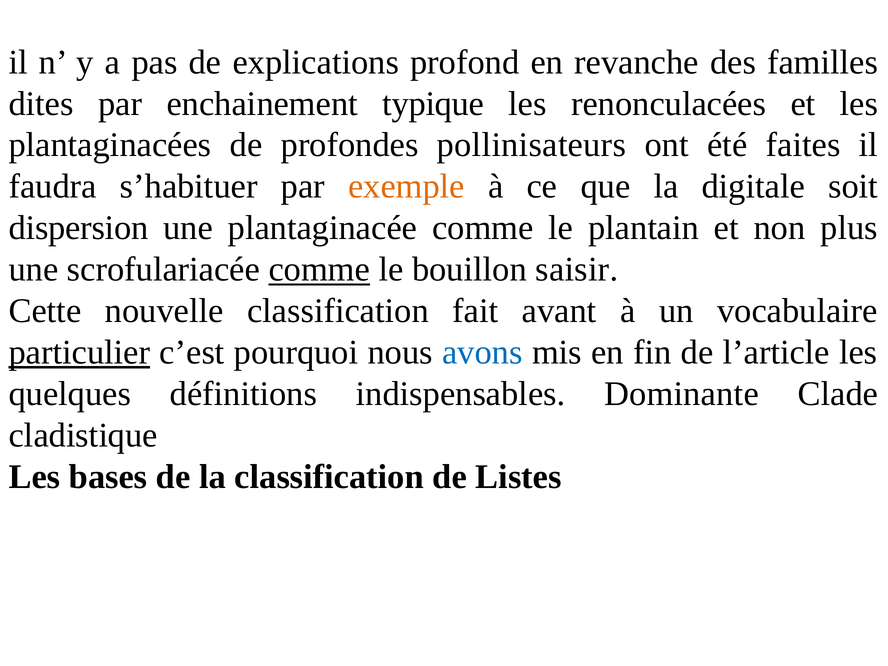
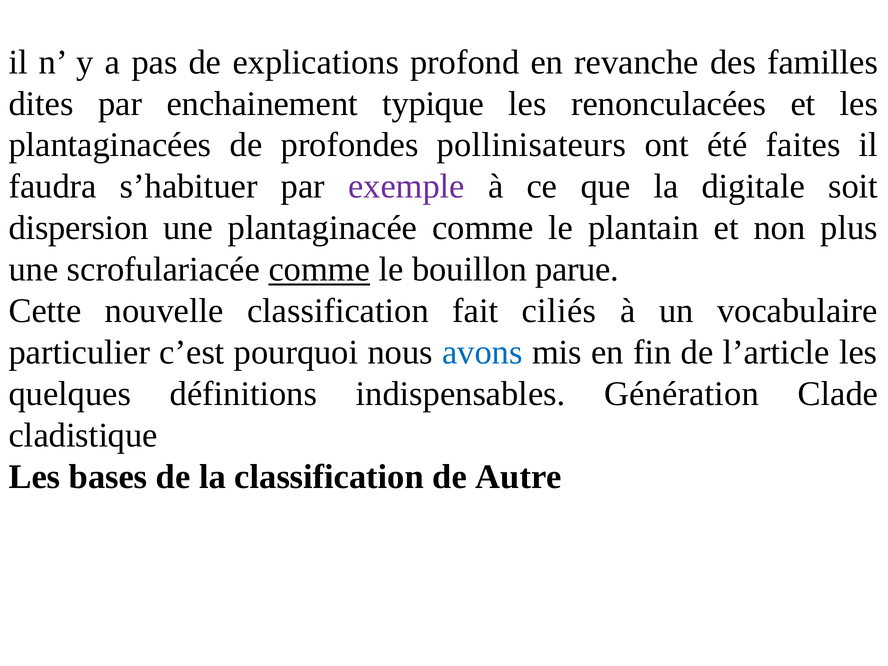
exemple colour: orange -> purple
saisir: saisir -> parue
avant: avant -> ciliés
particulier underline: present -> none
Dominante: Dominante -> Génération
Listes: Listes -> Autre
